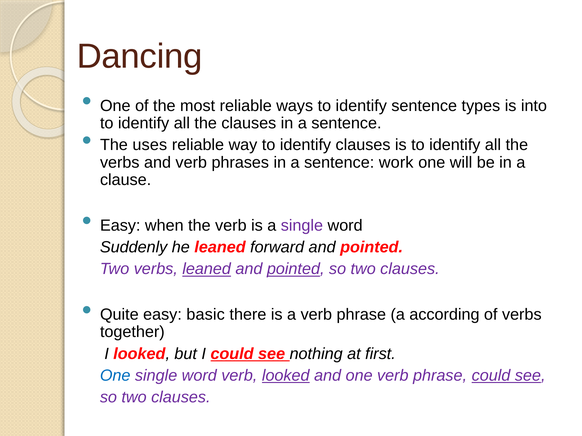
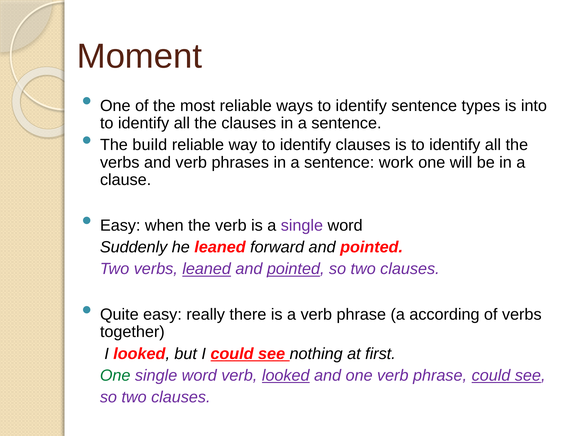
Dancing: Dancing -> Moment
uses: uses -> build
basic: basic -> really
One at (115, 376) colour: blue -> green
